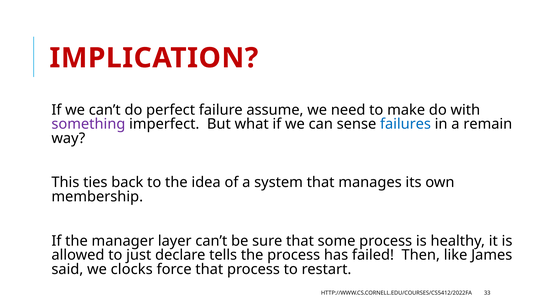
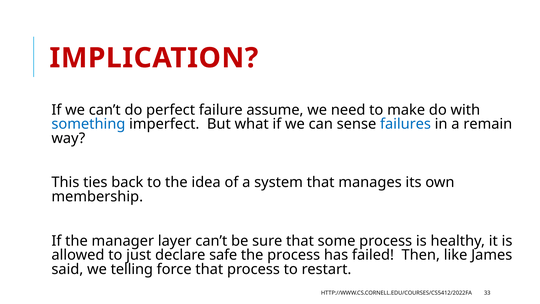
something colour: purple -> blue
tells: tells -> safe
clocks: clocks -> telling
